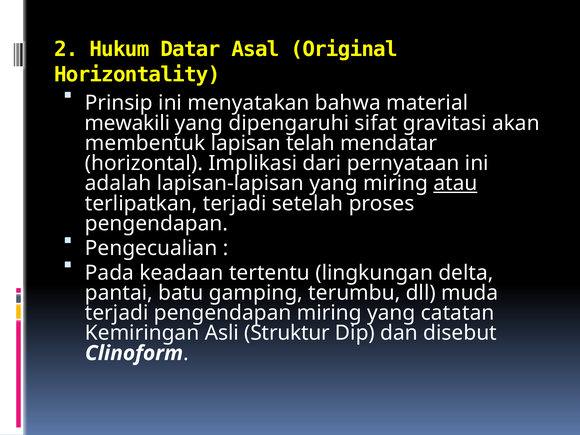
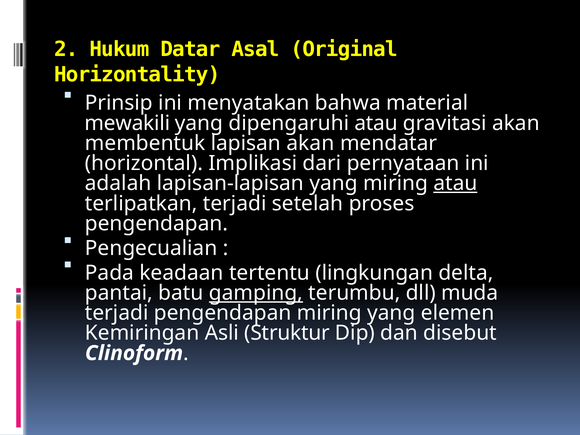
dipengaruhi sifat: sifat -> atau
lapisan telah: telah -> akan
gamping underline: none -> present
catatan: catatan -> elemen
